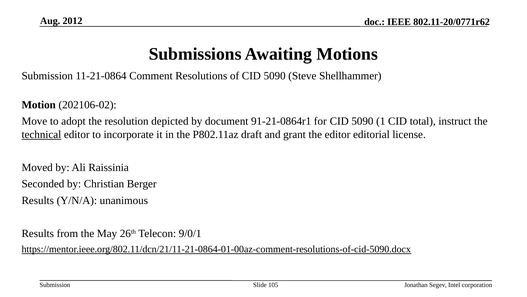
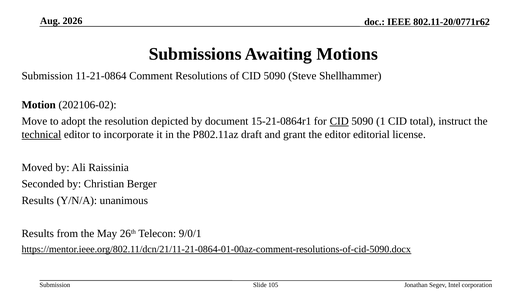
2012: 2012 -> 2026
91-21-0864r1: 91-21-0864r1 -> 15-21-0864r1
CID at (339, 121) underline: none -> present
